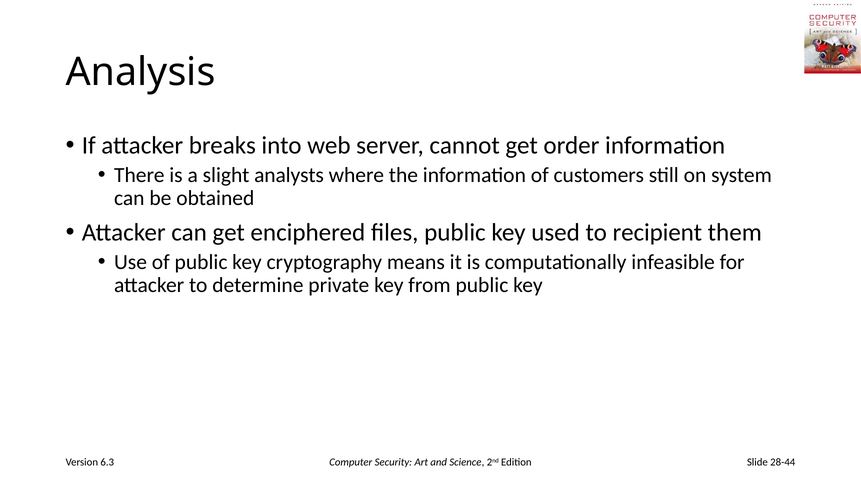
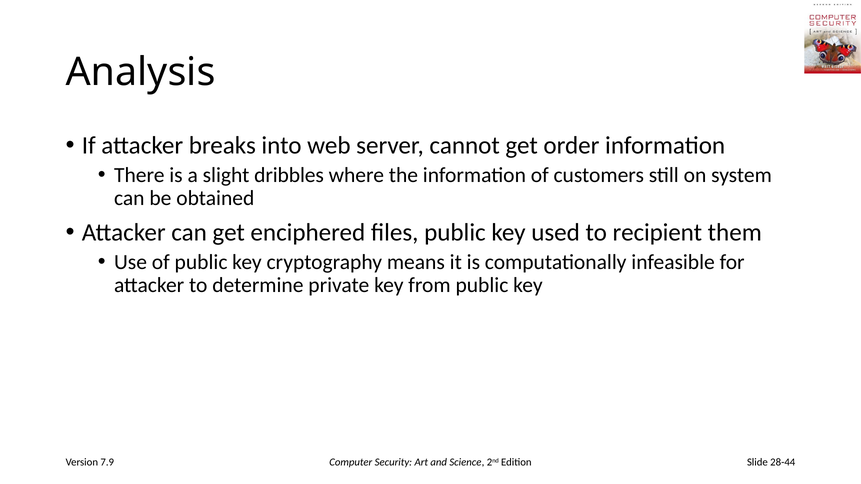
analysts: analysts -> dribbles
6.3: 6.3 -> 7.9
